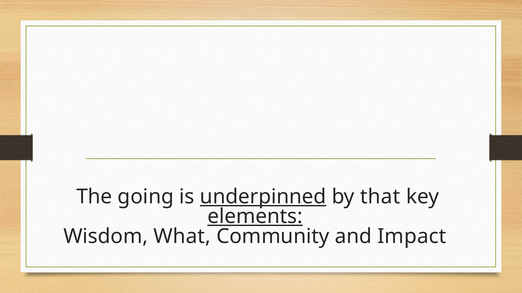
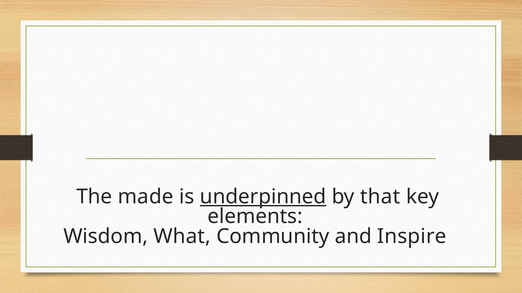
going: going -> made
elements underline: present -> none
Impact: Impact -> Inspire
